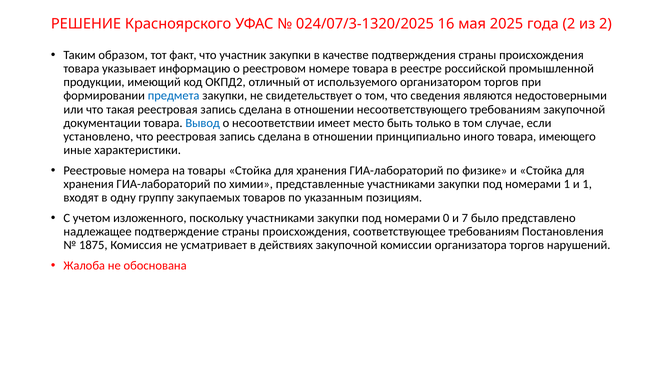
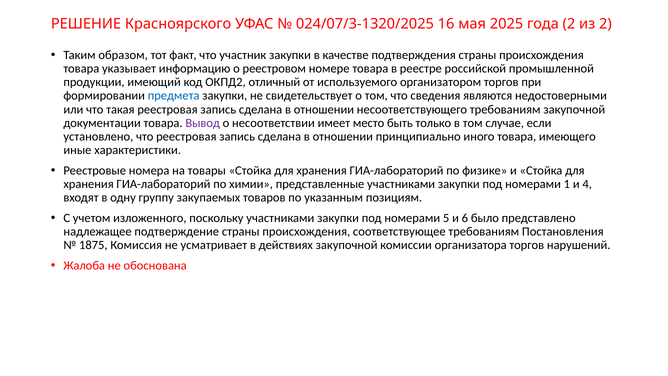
Вывод colour: blue -> purple
и 1: 1 -> 4
0: 0 -> 5
7: 7 -> 6
